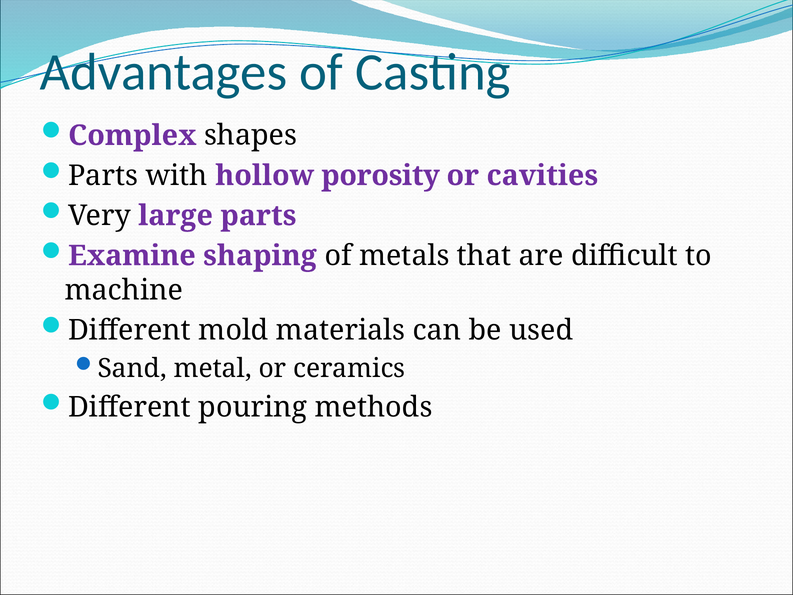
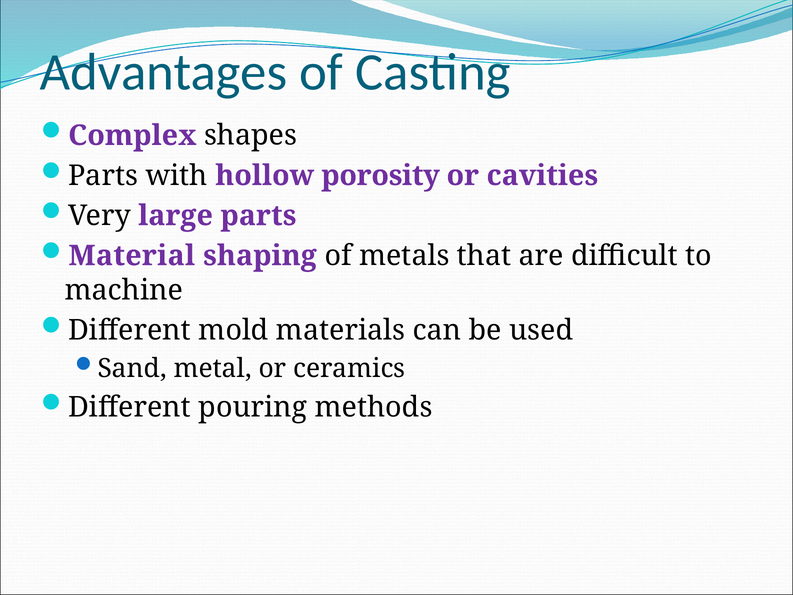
Examine: Examine -> Material
